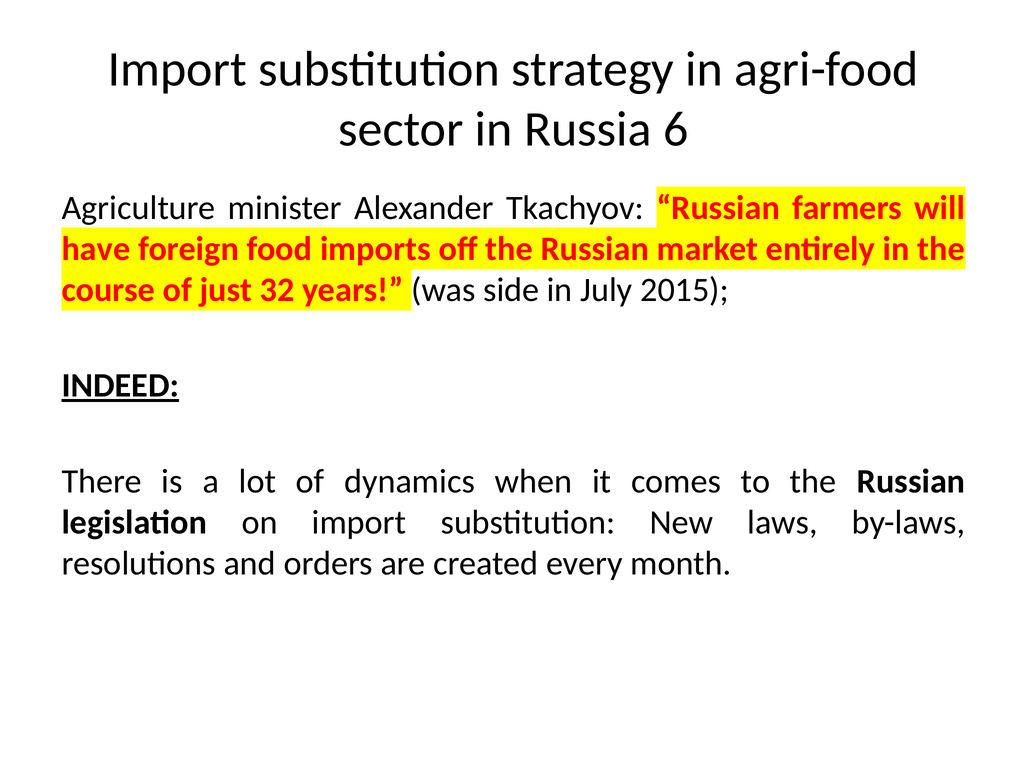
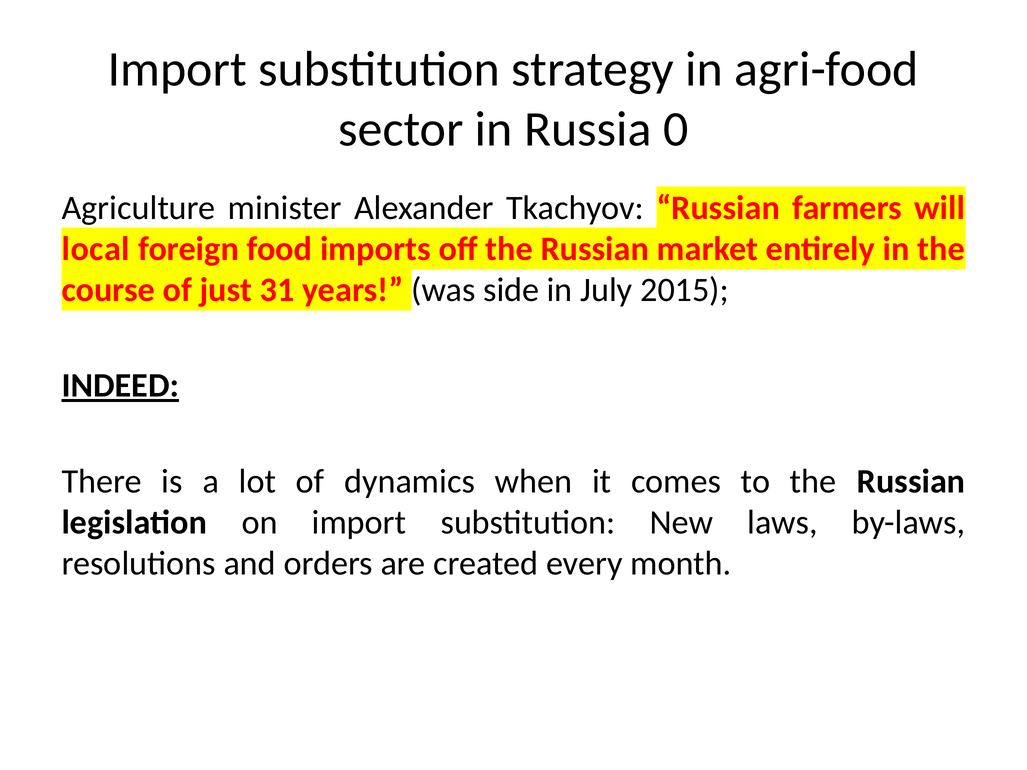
6: 6 -> 0
have: have -> local
32: 32 -> 31
